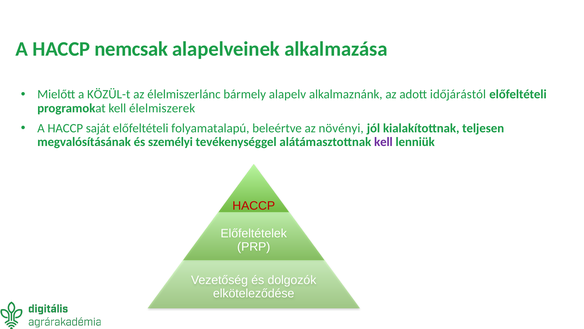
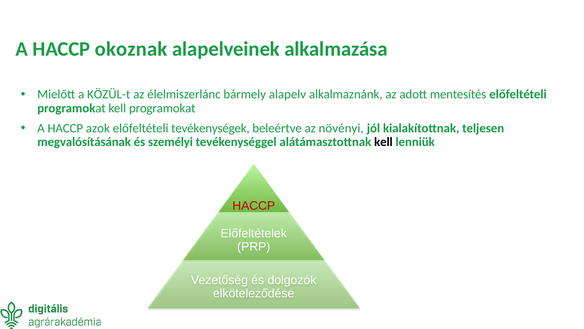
nemcsak: nemcsak -> okoznak
időjárástól: időjárástól -> mentesítés
kell élelmiszerek: élelmiszerek -> programokat
saját: saját -> azok
folyamatalapú: folyamatalapú -> tevékenységek
kell at (383, 142) colour: purple -> black
